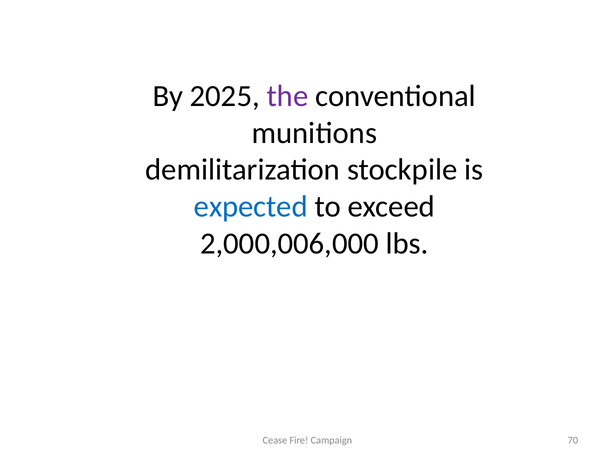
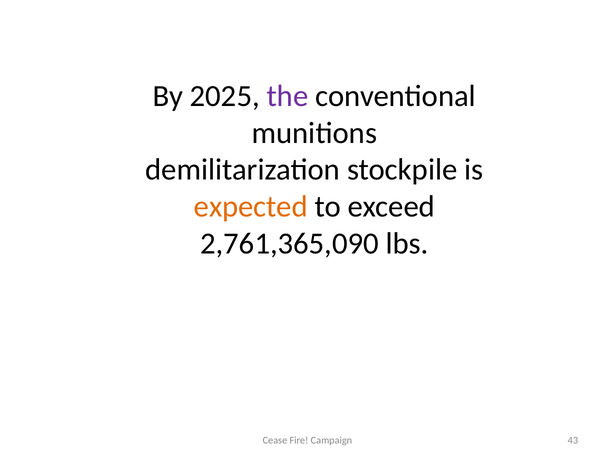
expected colour: blue -> orange
2,000,006,000: 2,000,006,000 -> 2,761,365,090
70: 70 -> 43
